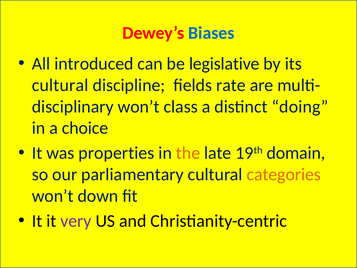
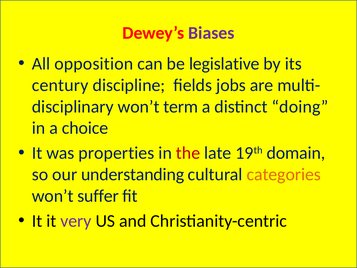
Biases colour: blue -> purple
introduced: introduced -> opposition
cultural at (60, 85): cultural -> century
rate: rate -> jobs
class: class -> term
the colour: orange -> red
parliamentary: parliamentary -> understanding
down: down -> suffer
